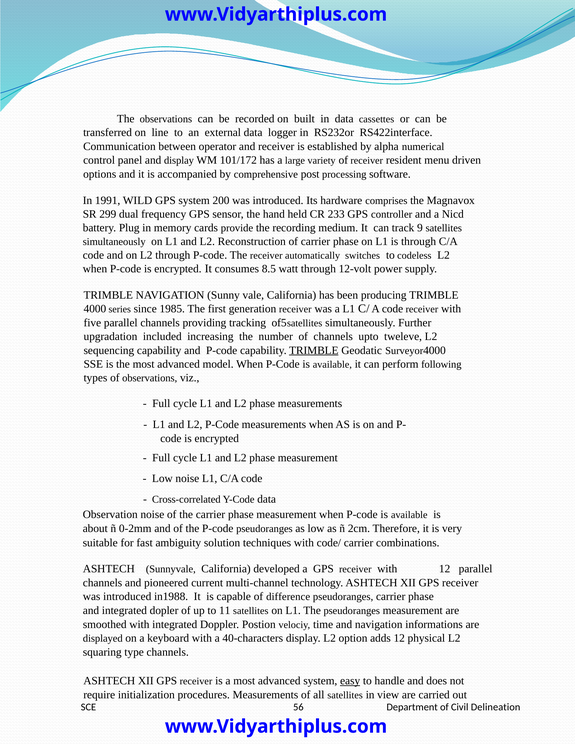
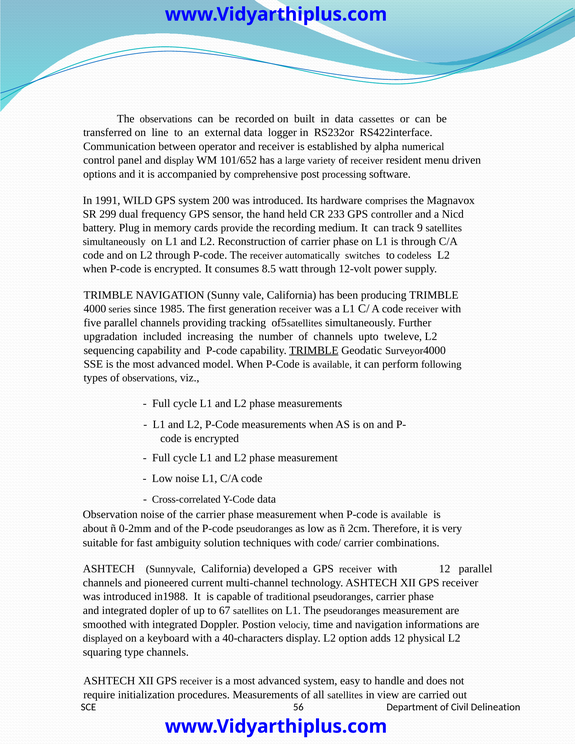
101/172: 101/172 -> 101/652
difference: difference -> traditional
11: 11 -> 67
easy underline: present -> none
